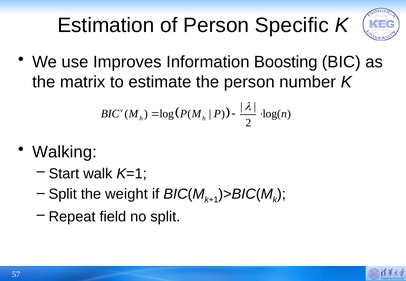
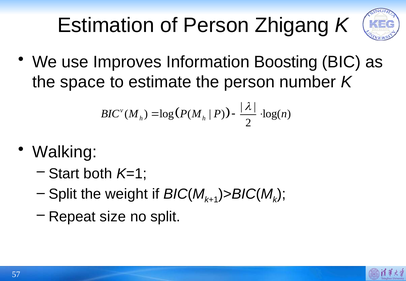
Specific: Specific -> Zhigang
matrix: matrix -> space
walk: walk -> both
field: field -> size
